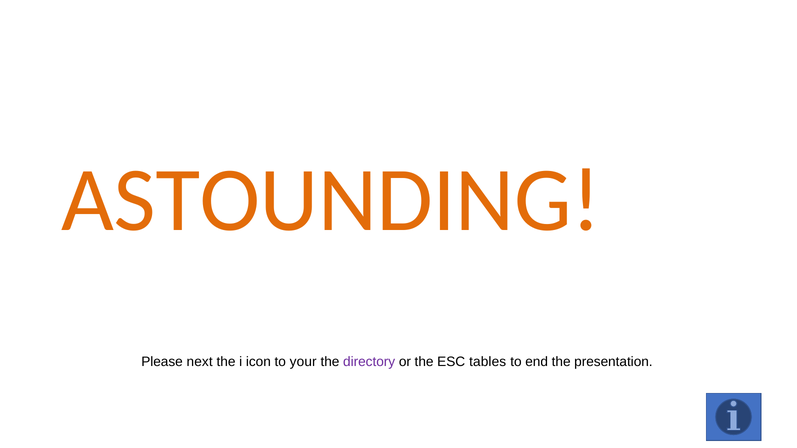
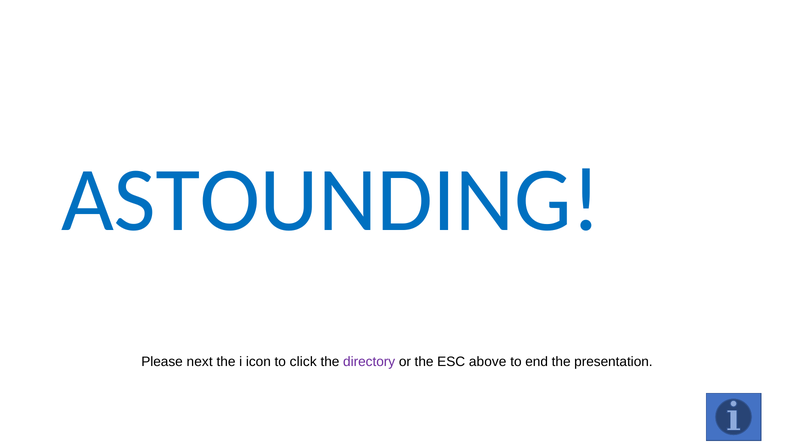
ASTOUNDING colour: orange -> blue
your: your -> click
tables: tables -> above
